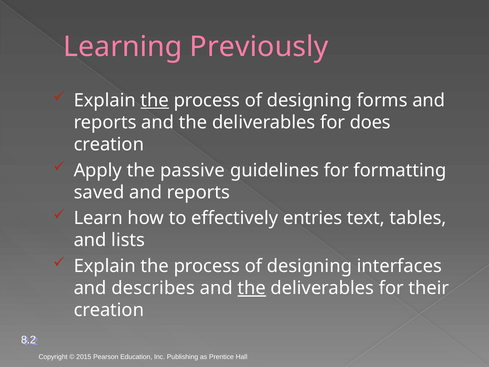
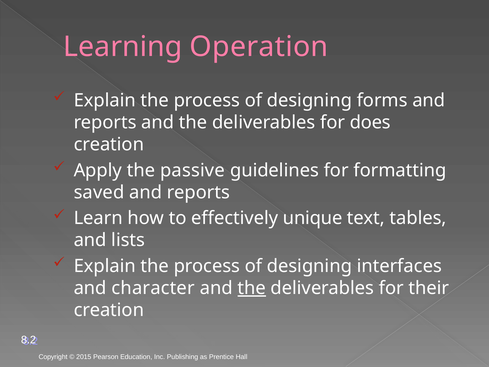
Previously: Previously -> Operation
the at (155, 100) underline: present -> none
entries: entries -> unique
describes: describes -> character
